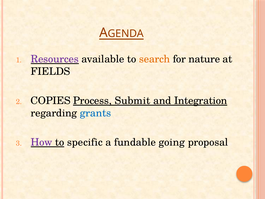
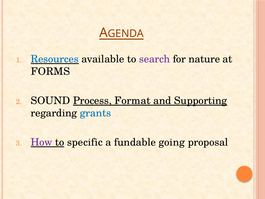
Resources colour: purple -> blue
search colour: orange -> purple
FIELDS: FIELDS -> FORMS
COPIES: COPIES -> SOUND
Submit: Submit -> Format
Integration: Integration -> Supporting
